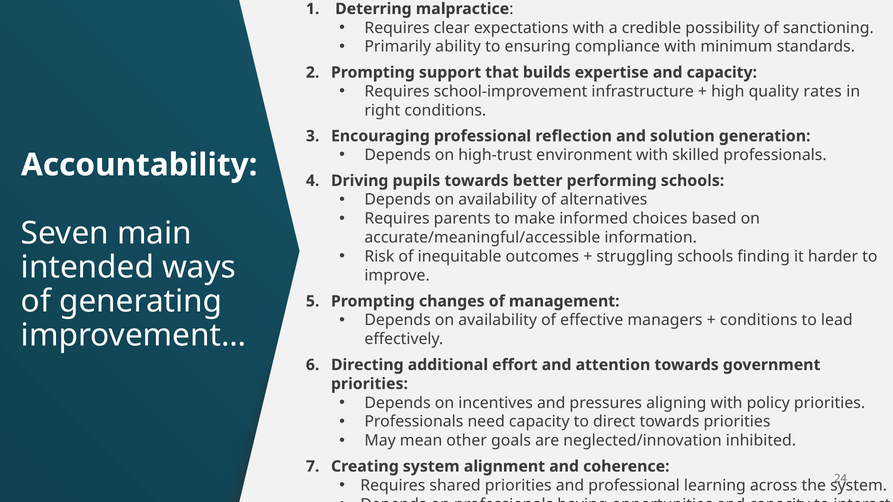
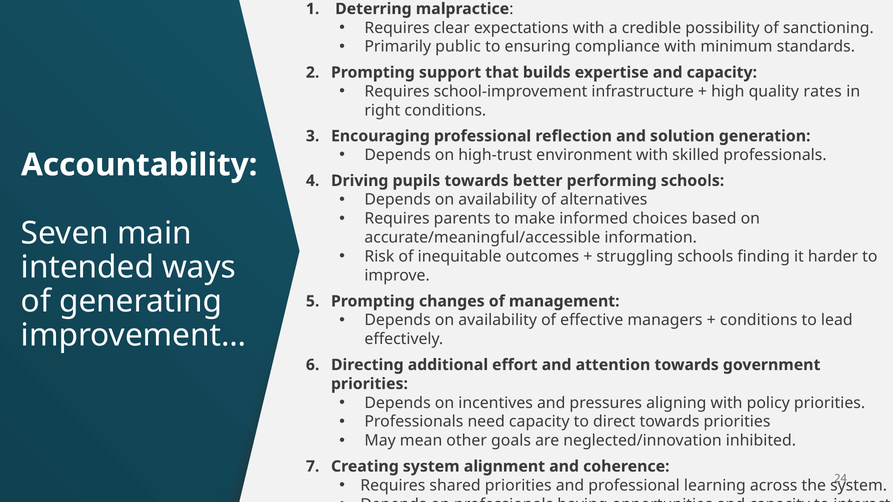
ability: ability -> public
